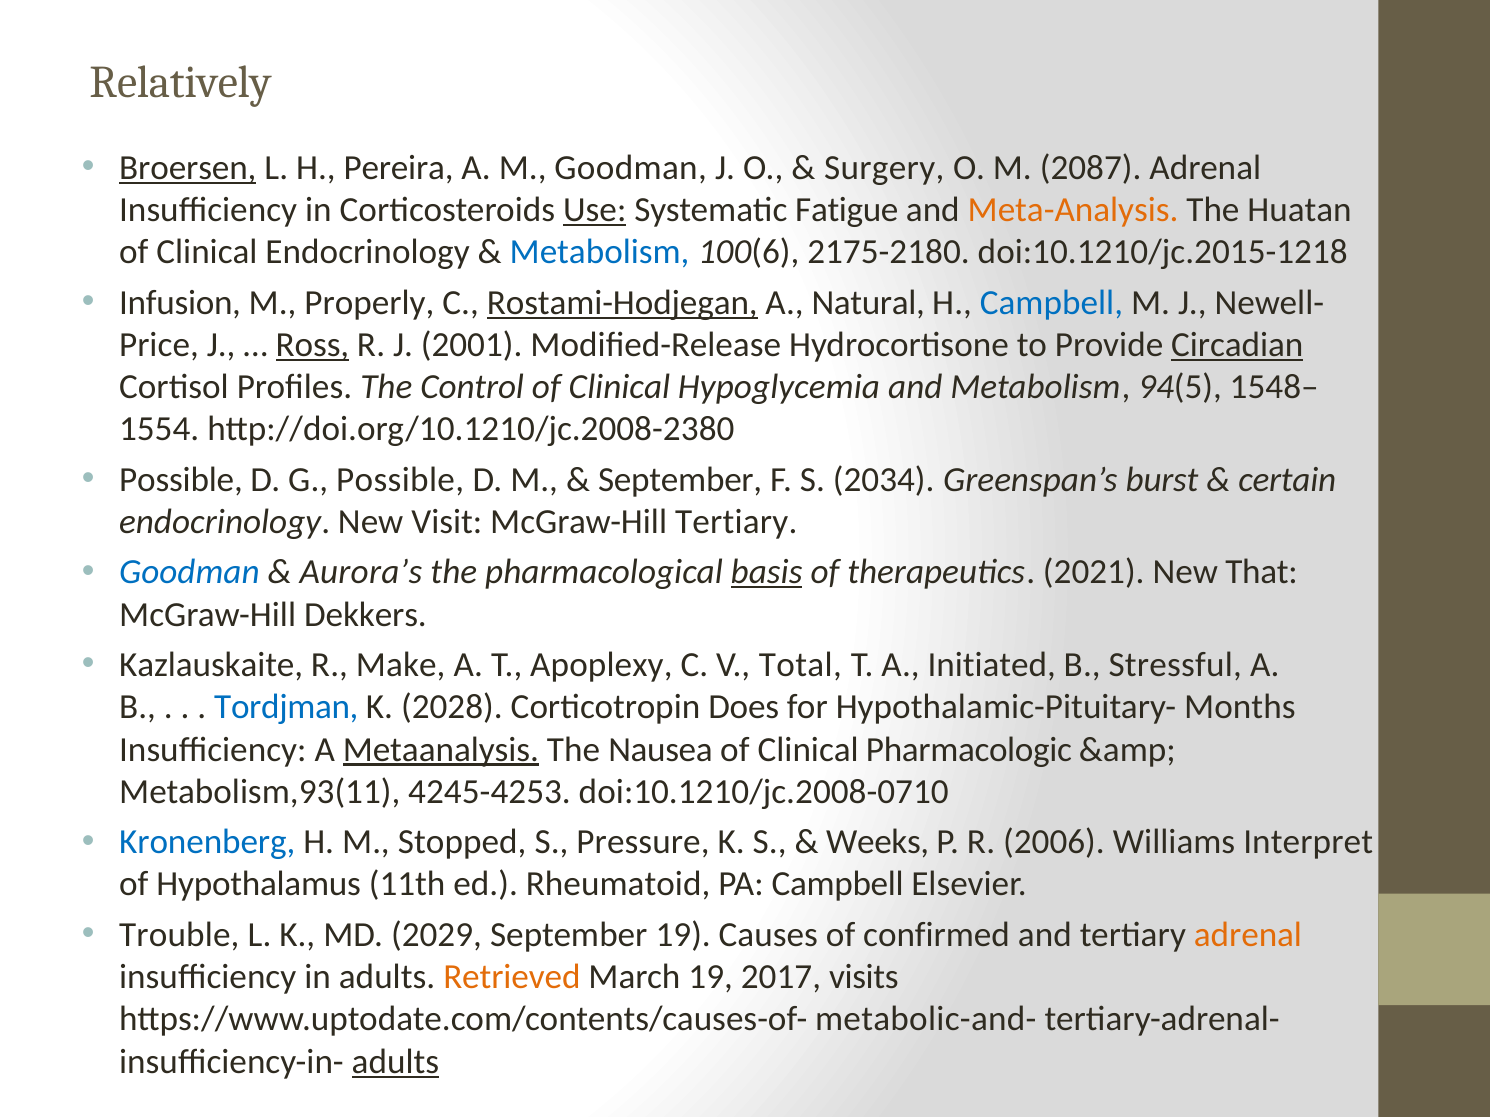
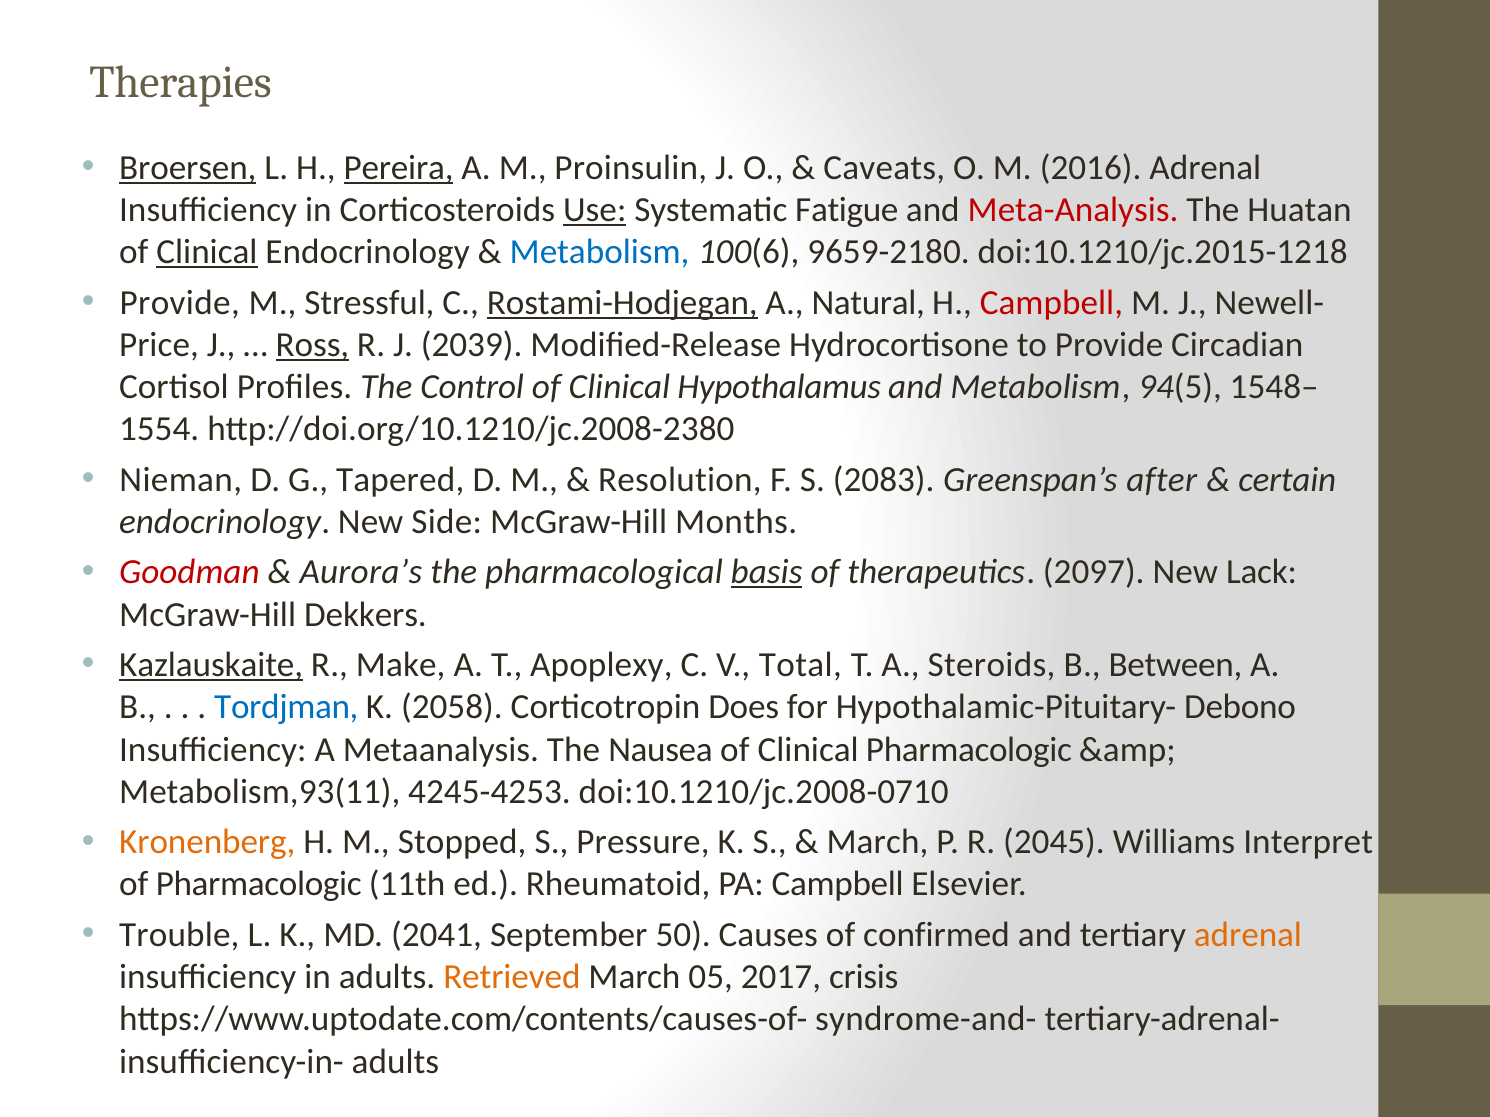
Relatively: Relatively -> Therapies
Pereira underline: none -> present
M Goodman: Goodman -> Proinsulin
Surgery: Surgery -> Caveats
2087: 2087 -> 2016
Meta-Analysis colour: orange -> red
Clinical at (207, 252) underline: none -> present
2175-2180: 2175-2180 -> 9659-2180
Infusion at (180, 303): Infusion -> Provide
Properly: Properly -> Stressful
Campbell at (1051, 303) colour: blue -> red
2001: 2001 -> 2039
Circadian underline: present -> none
Hypoglycemia: Hypoglycemia -> Hypothalamus
Possible at (181, 480): Possible -> Nieman
G Possible: Possible -> Tapered
September at (680, 480): September -> Resolution
2034: 2034 -> 2083
burst: burst -> after
Visit: Visit -> Side
McGraw-Hill Tertiary: Tertiary -> Months
Goodman at (189, 573) colour: blue -> red
2021: 2021 -> 2097
That: That -> Lack
Kazlauskaite underline: none -> present
Initiated: Initiated -> Steroids
Stressful: Stressful -> Between
2028: 2028 -> 2058
Months: Months -> Debono
Metaanalysis underline: present -> none
Kronenberg colour: blue -> orange
Weeks at (878, 842): Weeks -> March
2006: 2006 -> 2045
of Hypothalamus: Hypothalamus -> Pharmacologic
2029: 2029 -> 2041
September 19: 19 -> 50
March 19: 19 -> 05
visits: visits -> crisis
metabolic-and-: metabolic-and- -> syndrome-and-
adults at (395, 1062) underline: present -> none
